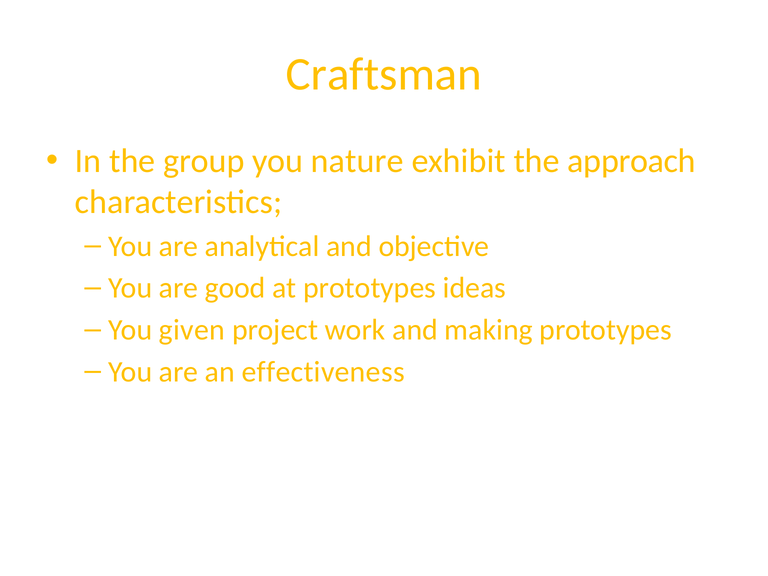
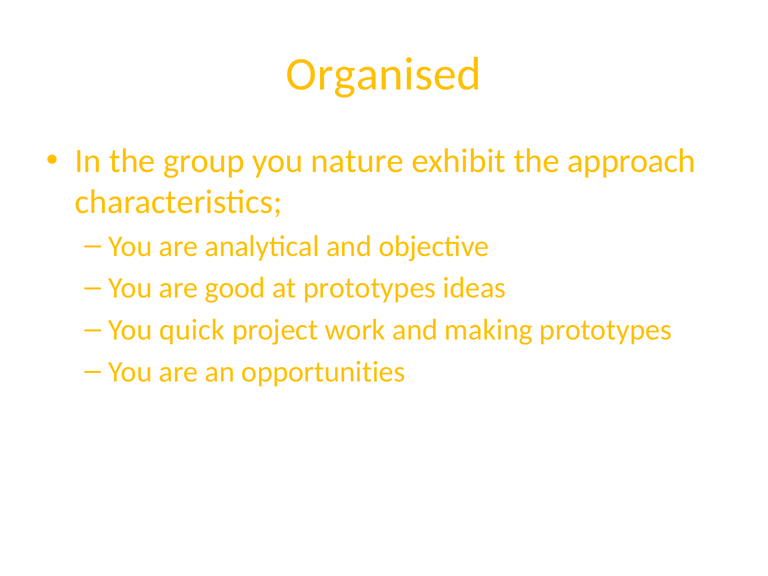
Craftsman: Craftsman -> Organised
given: given -> quick
effectiveness: effectiveness -> opportunities
